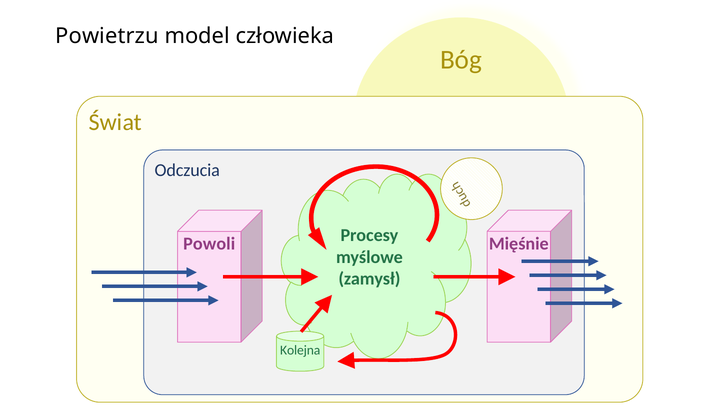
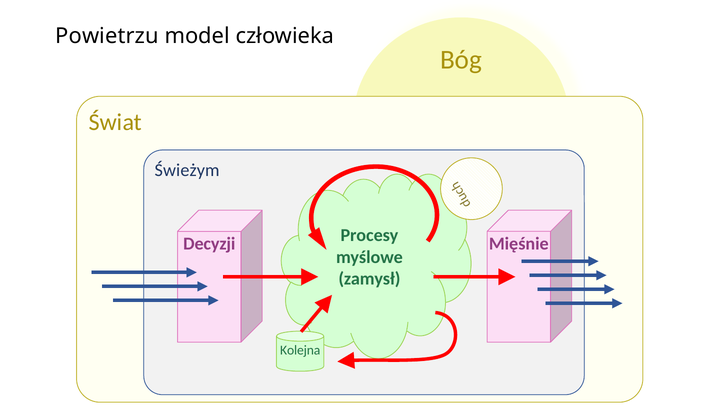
Odczucia: Odczucia -> Świeżym
Powoli: Powoli -> Decyzji
